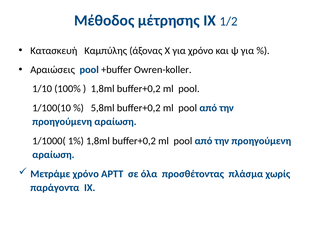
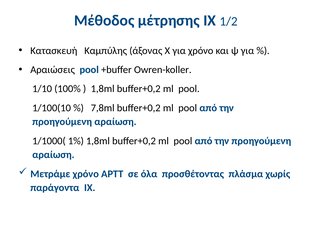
5,8ml: 5,8ml -> 7,8ml
